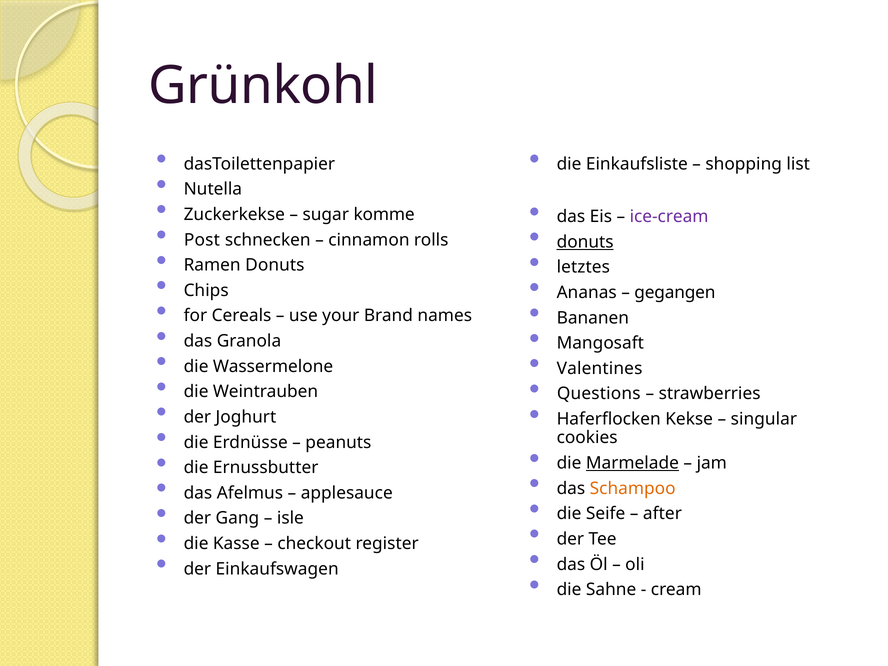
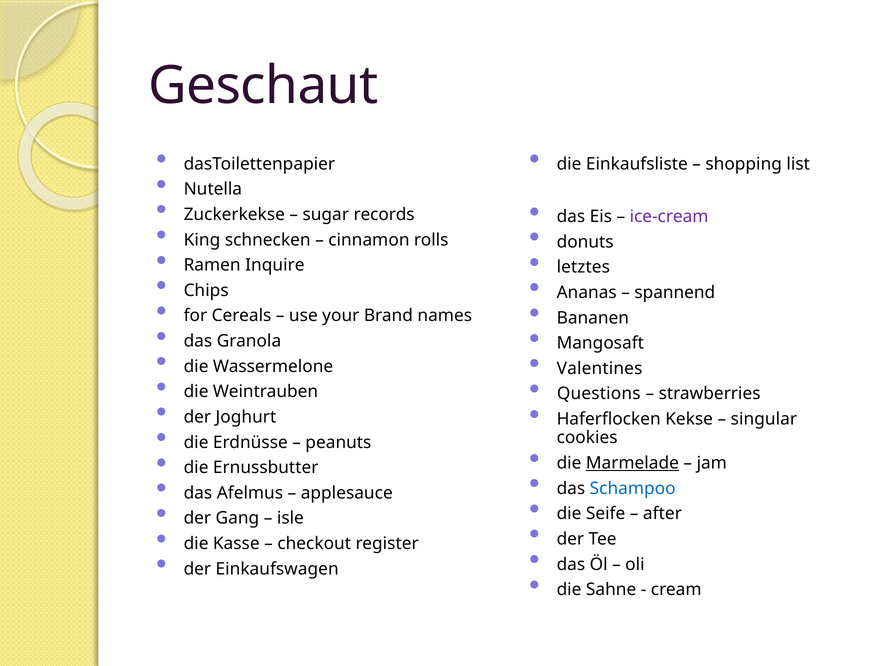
Grünkohl: Grünkohl -> Geschaut
komme: komme -> records
Post: Post -> King
donuts at (585, 242) underline: present -> none
Ramen Donuts: Donuts -> Inquire
gegangen: gegangen -> spannend
Schampoo colour: orange -> blue
